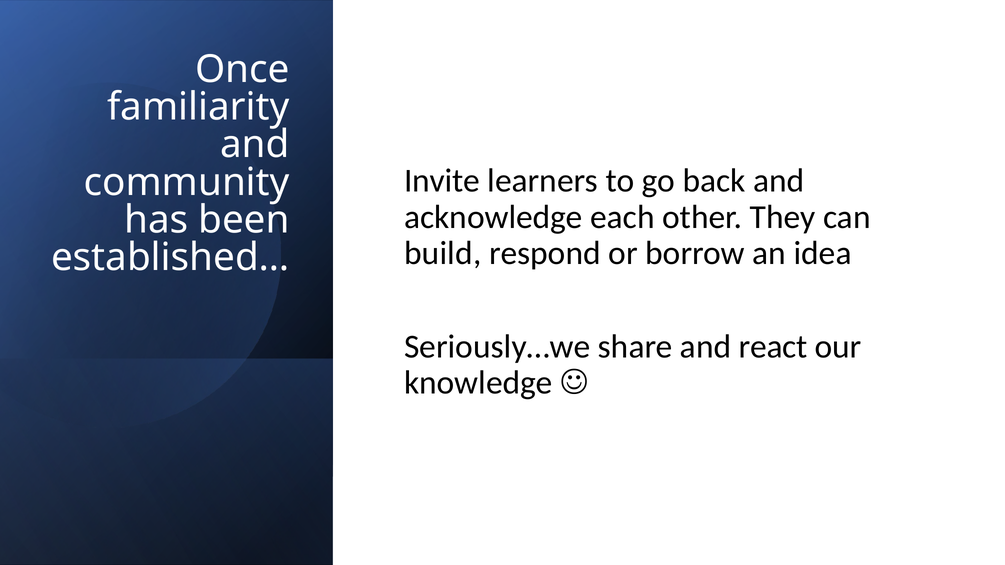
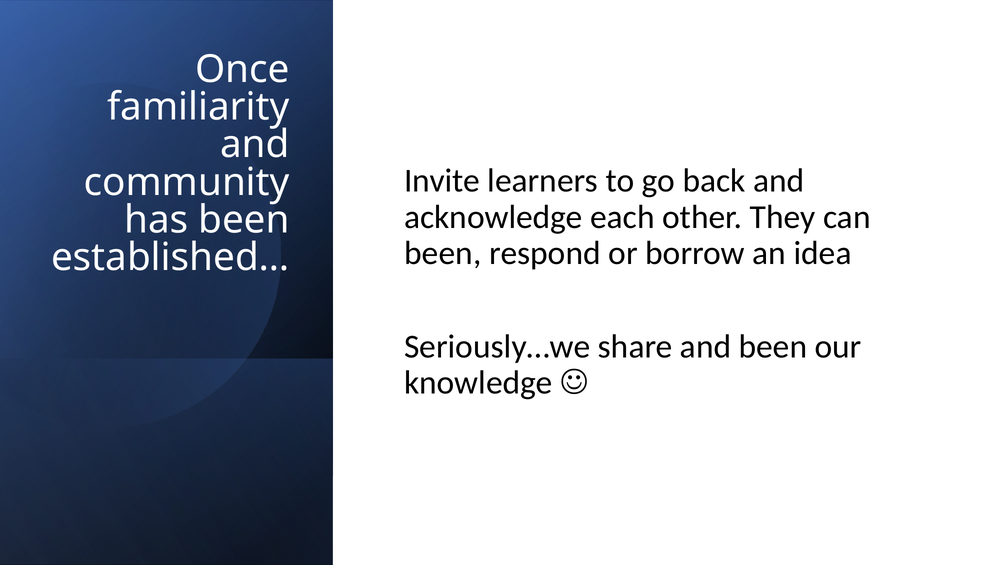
build at (443, 253): build -> been
and react: react -> been
